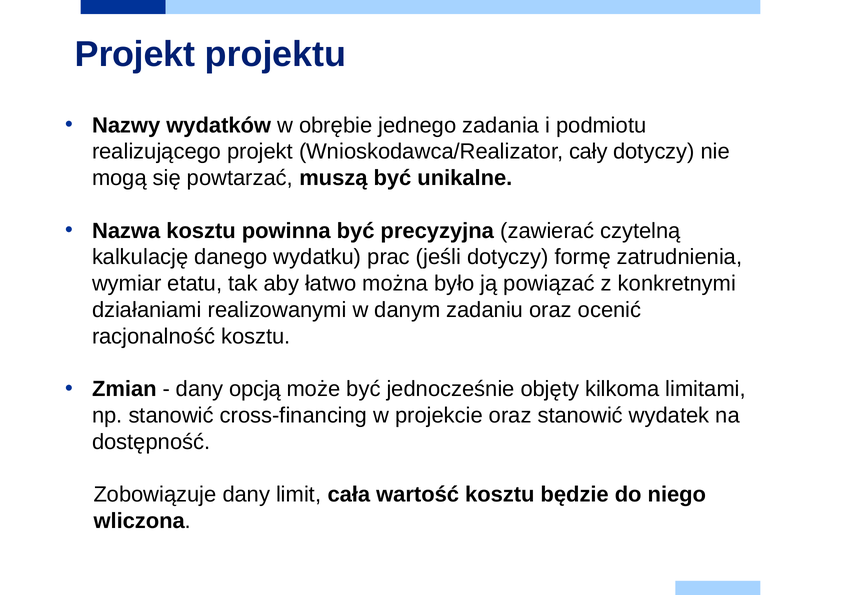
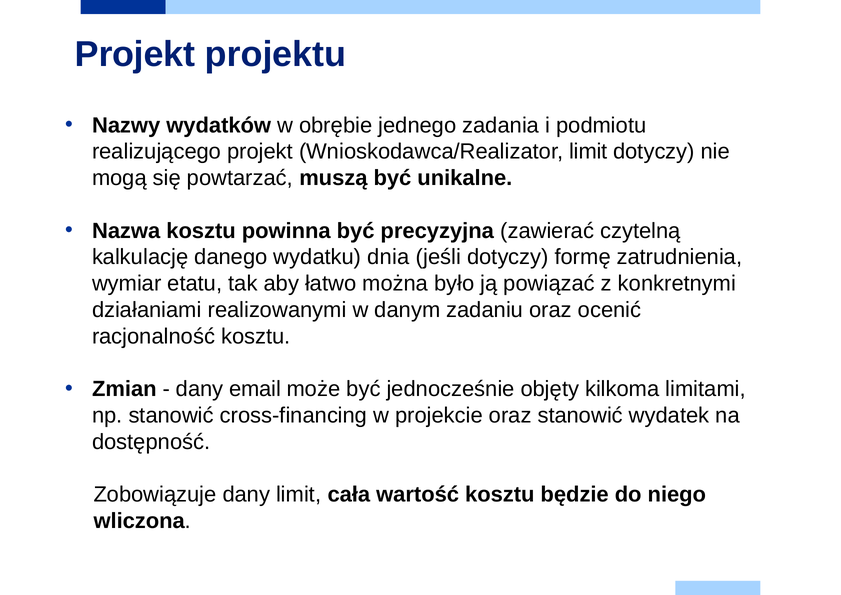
Wnioskodawca/Realizator cały: cały -> limit
prac: prac -> dnia
opcją: opcją -> email
